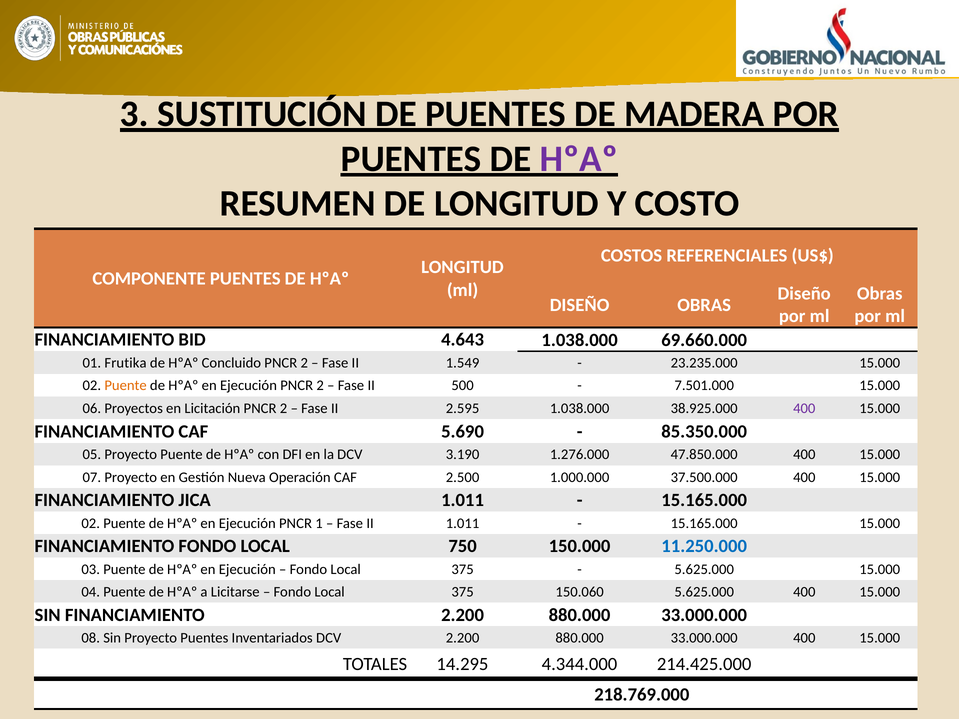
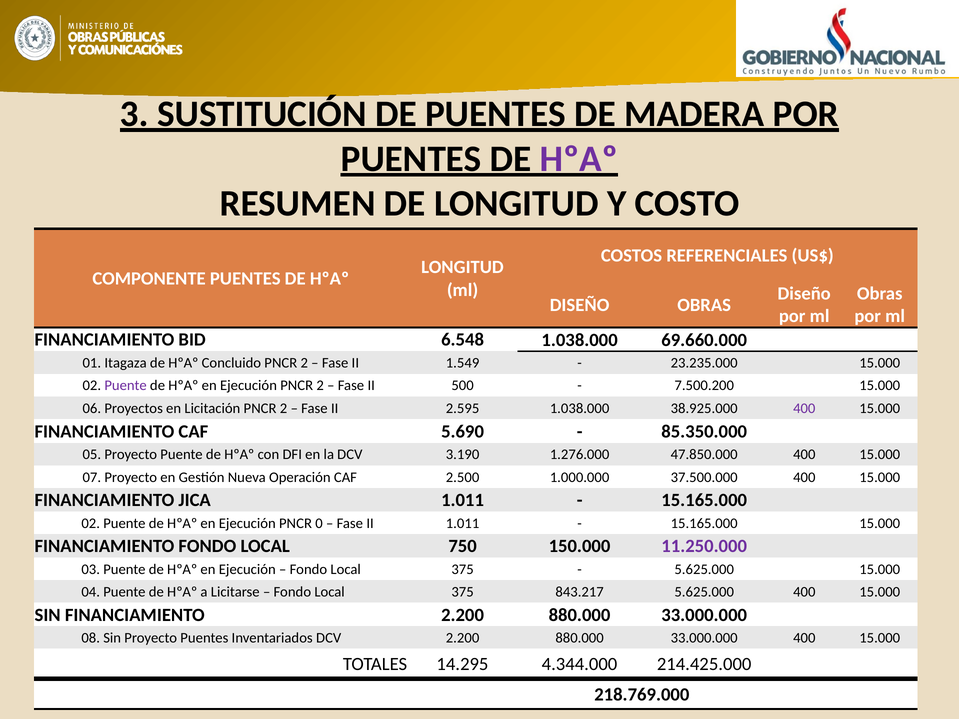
4.643: 4.643 -> 6.548
Frutika: Frutika -> Itagaza
Puente at (126, 386) colour: orange -> purple
7.501.000: 7.501.000 -> 7.500.200
1: 1 -> 0
11.250.000 colour: blue -> purple
150.060: 150.060 -> 843.217
